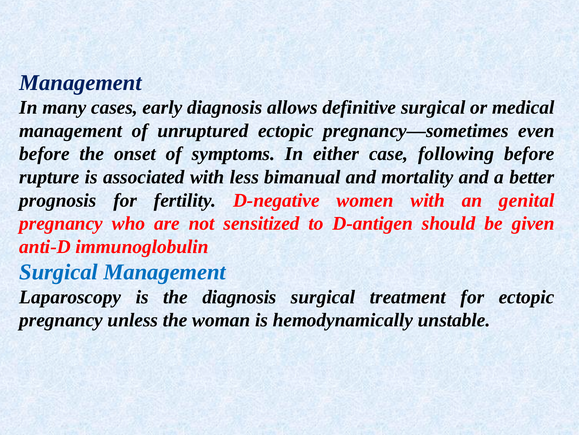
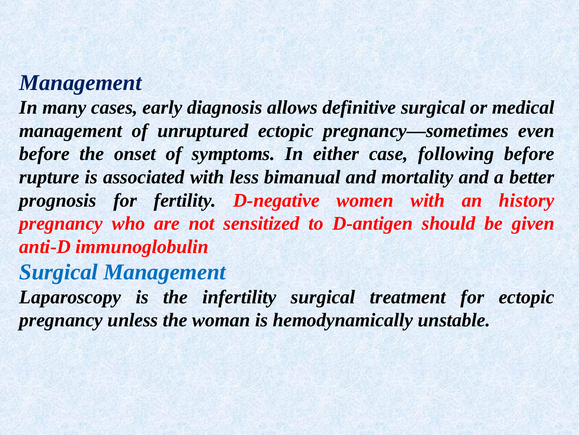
genital: genital -> history
the diagnosis: diagnosis -> infertility
